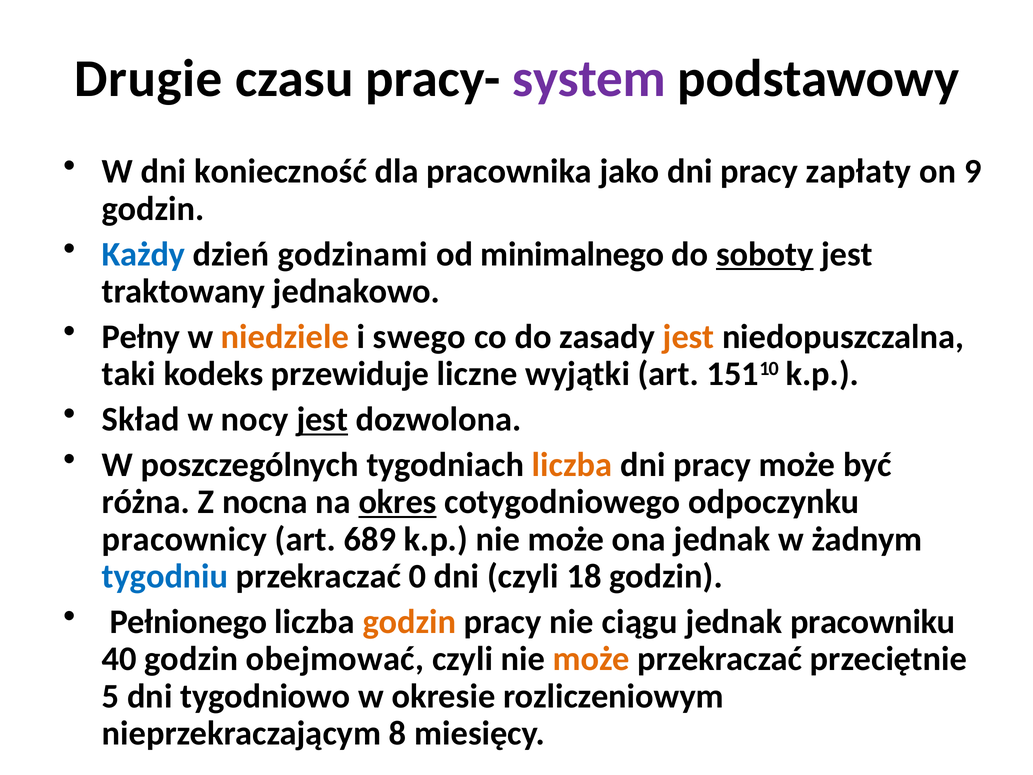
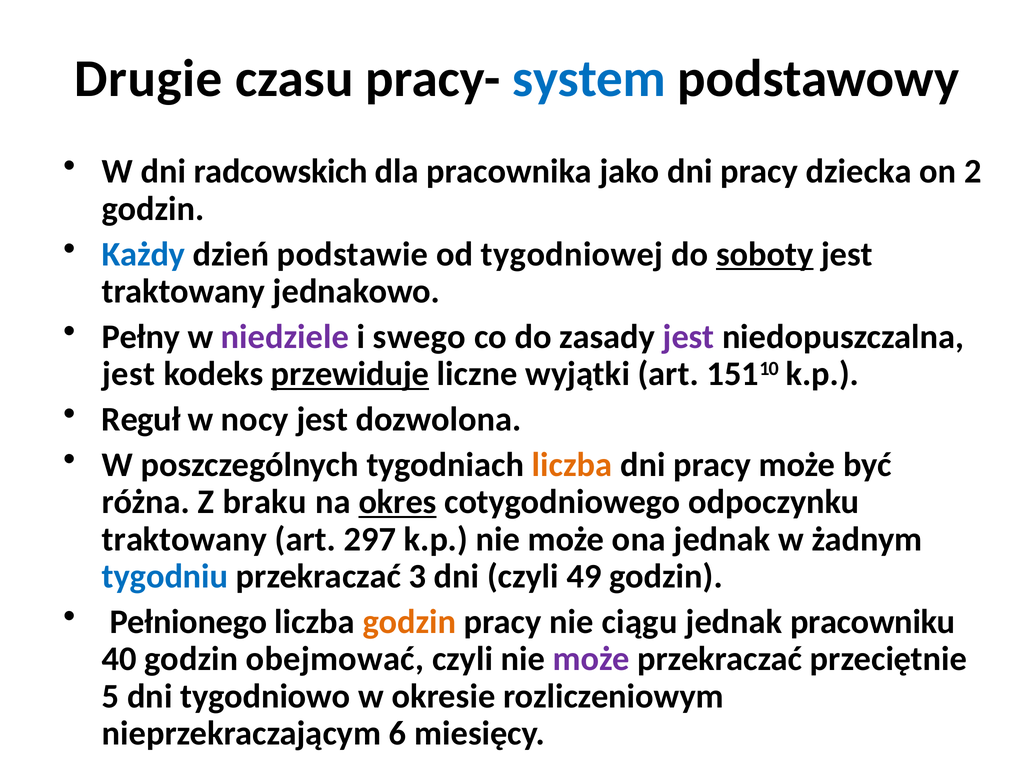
system colour: purple -> blue
konieczność: konieczność -> radcowskich
zapłaty: zapłaty -> dziecka
9: 9 -> 2
godzinami: godzinami -> podstawie
minimalnego: minimalnego -> tygodniowej
niedziele colour: orange -> purple
jest at (689, 337) colour: orange -> purple
taki at (129, 374): taki -> jest
przewiduje underline: none -> present
Skład: Skład -> Reguł
jest at (322, 419) underline: present -> none
nocna: nocna -> braku
pracownicy at (184, 539): pracownicy -> traktowany
689: 689 -> 297
0: 0 -> 3
18: 18 -> 49
może at (591, 659) colour: orange -> purple
8: 8 -> 6
